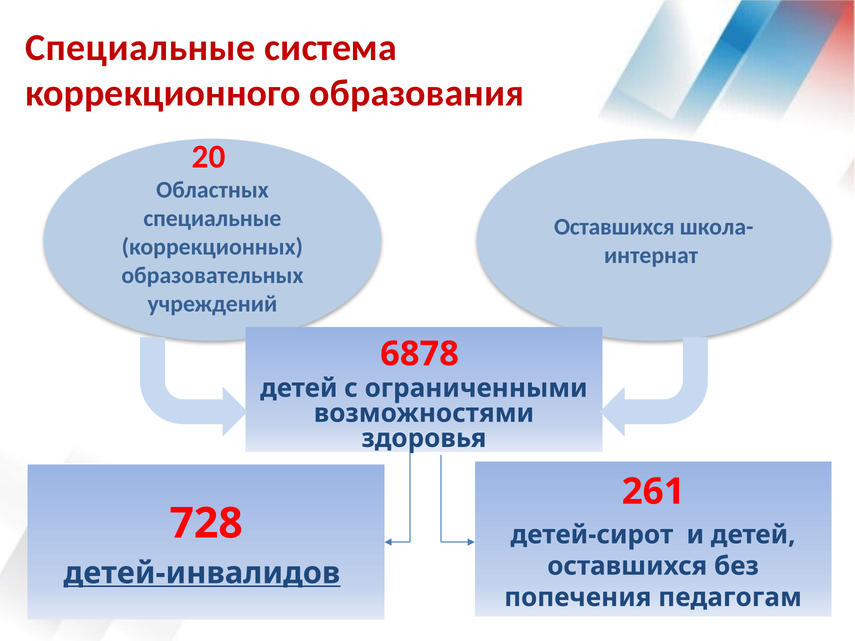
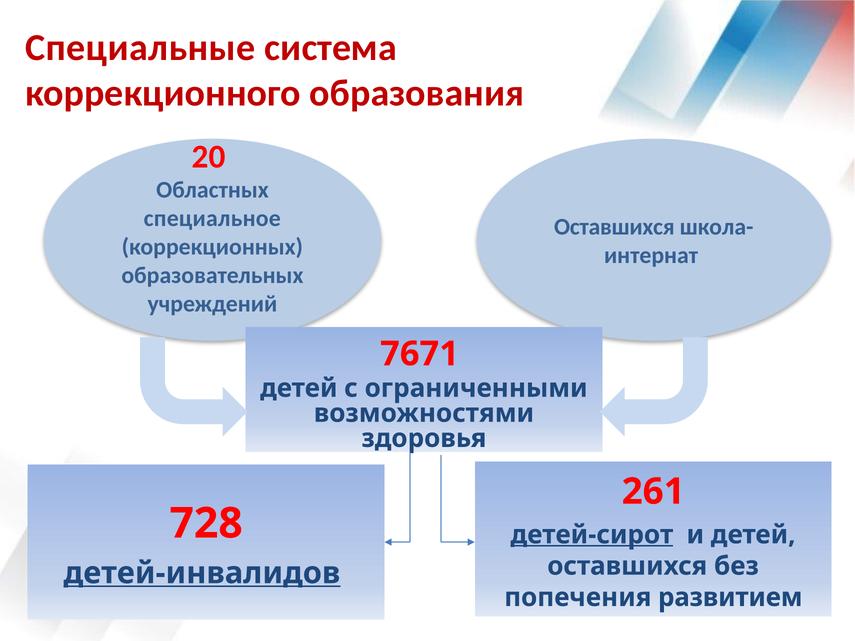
специальные at (212, 219): специальные -> специальное
6878: 6878 -> 7671
детей-сирот underline: none -> present
педагогам: педагогам -> развитием
